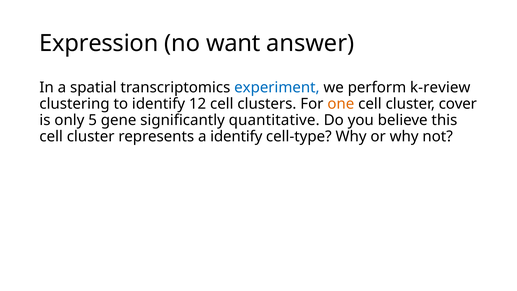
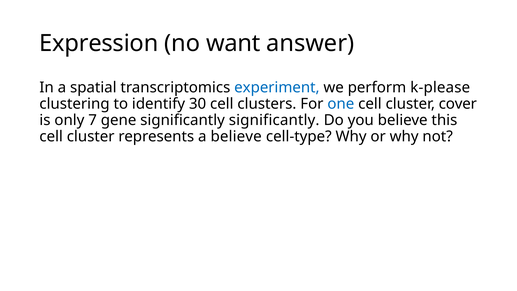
k-review: k-review -> k-please
12: 12 -> 30
one colour: orange -> blue
5: 5 -> 7
significantly quantitative: quantitative -> significantly
a identify: identify -> believe
